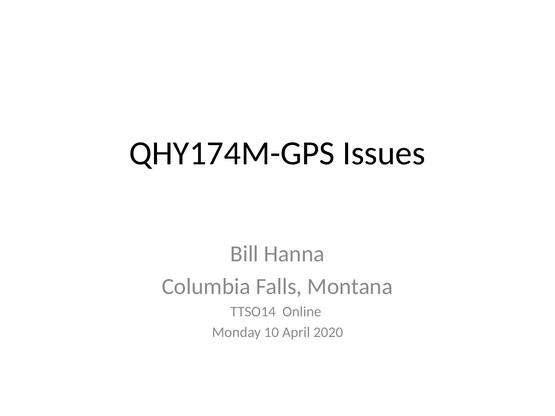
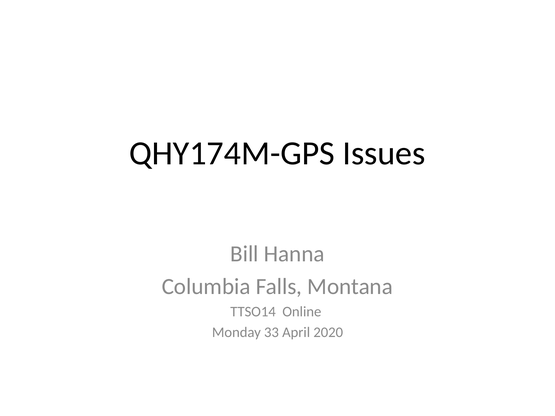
10: 10 -> 33
